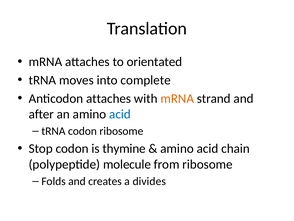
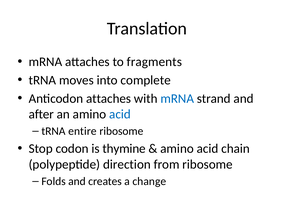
orientated: orientated -> fragments
mRNA at (177, 98) colour: orange -> blue
tRNA codon: codon -> entire
molecule: molecule -> direction
divides: divides -> change
